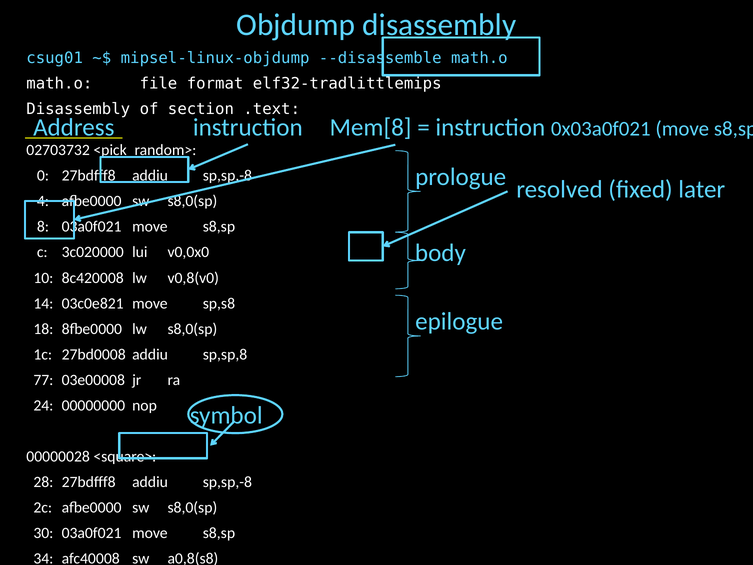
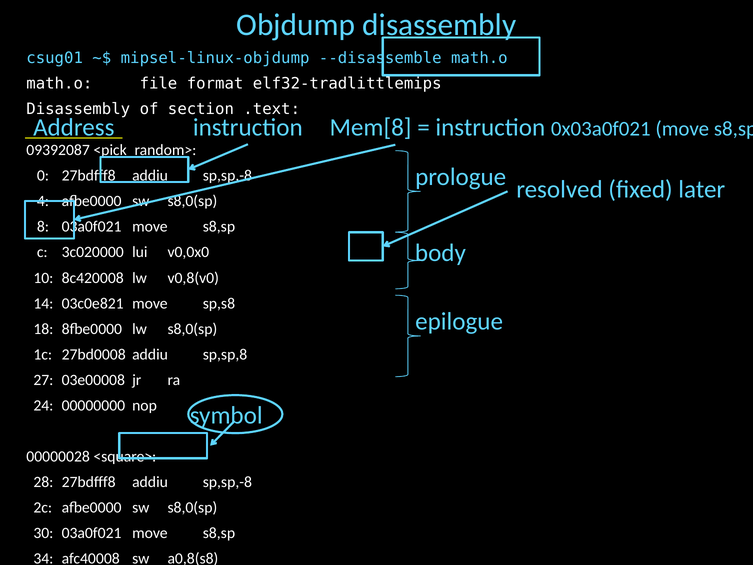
02703732: 02703732 -> 09392087
77: 77 -> 27
